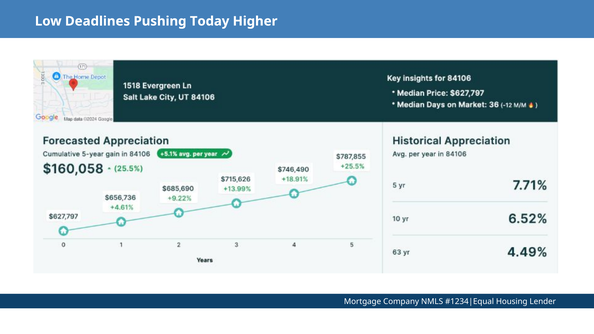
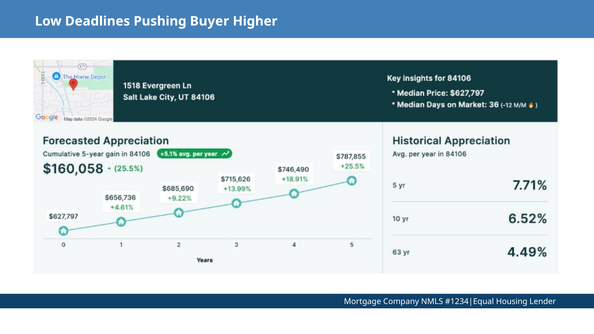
Today: Today -> Buyer
